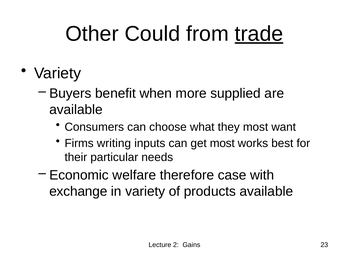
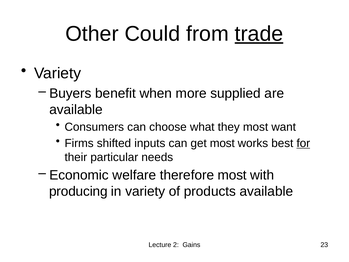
writing: writing -> shifted
for underline: none -> present
therefore case: case -> most
exchange: exchange -> producing
